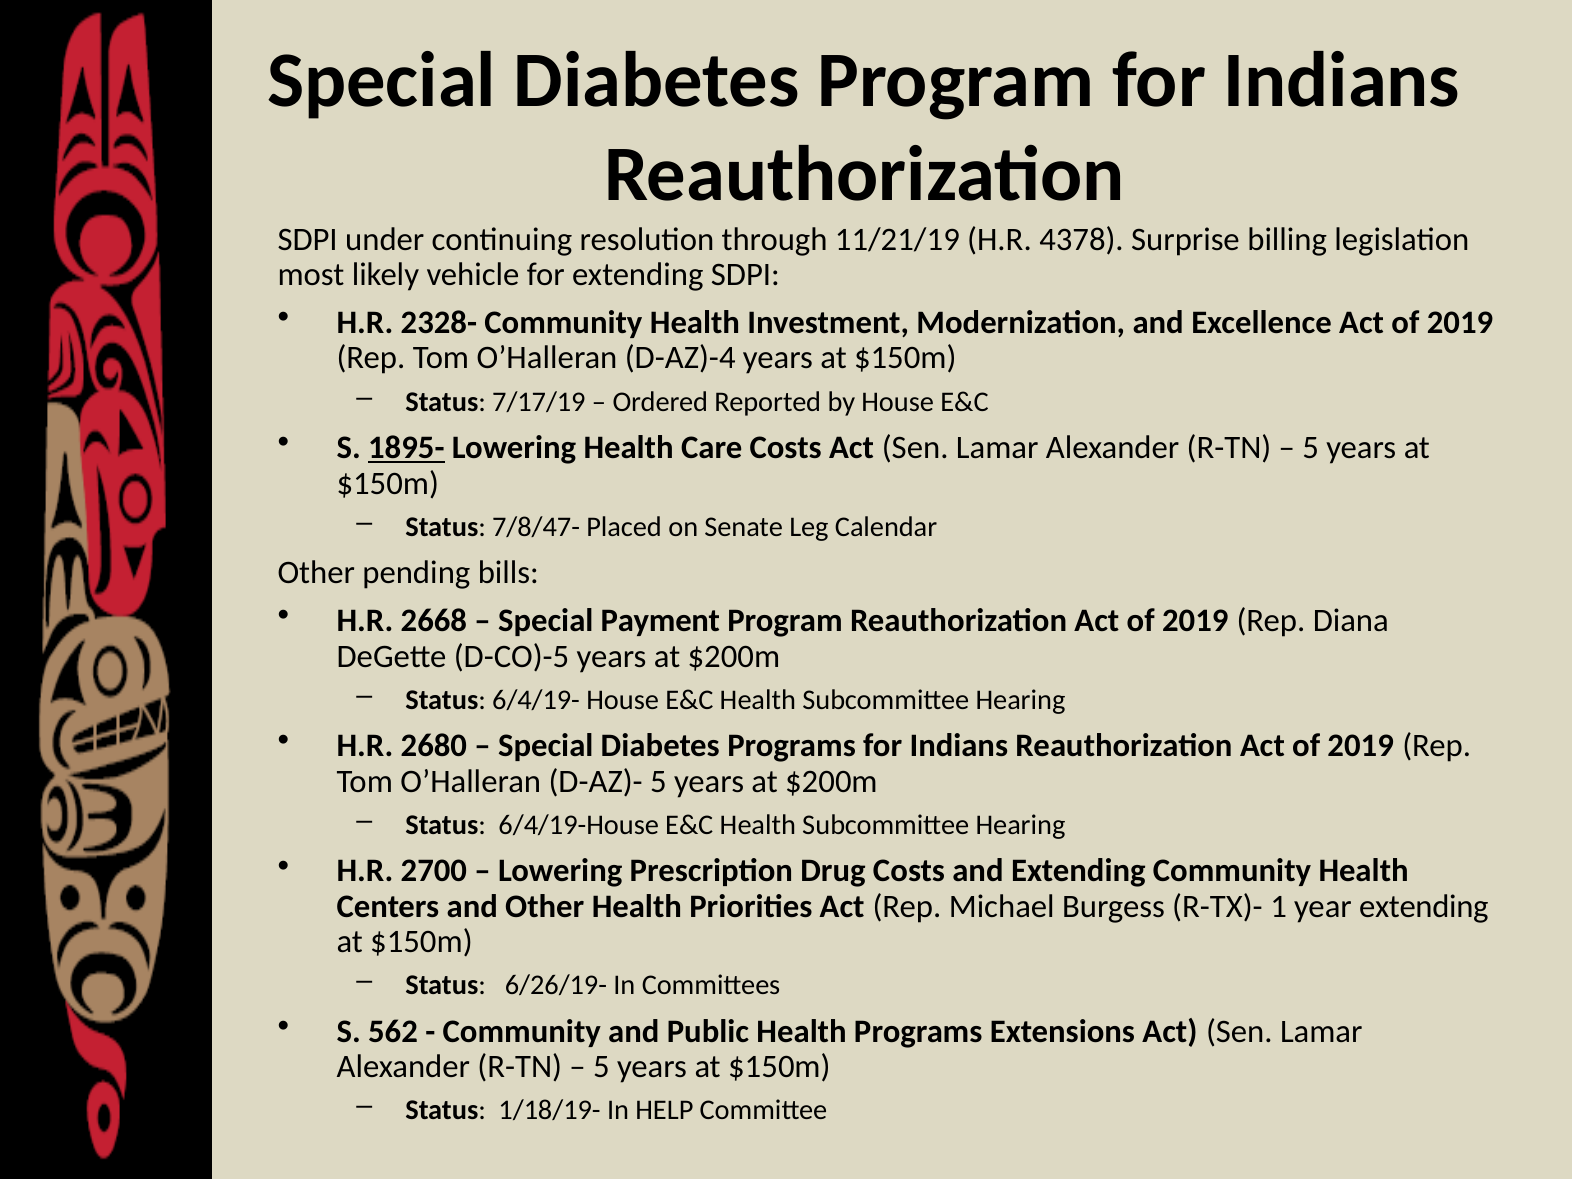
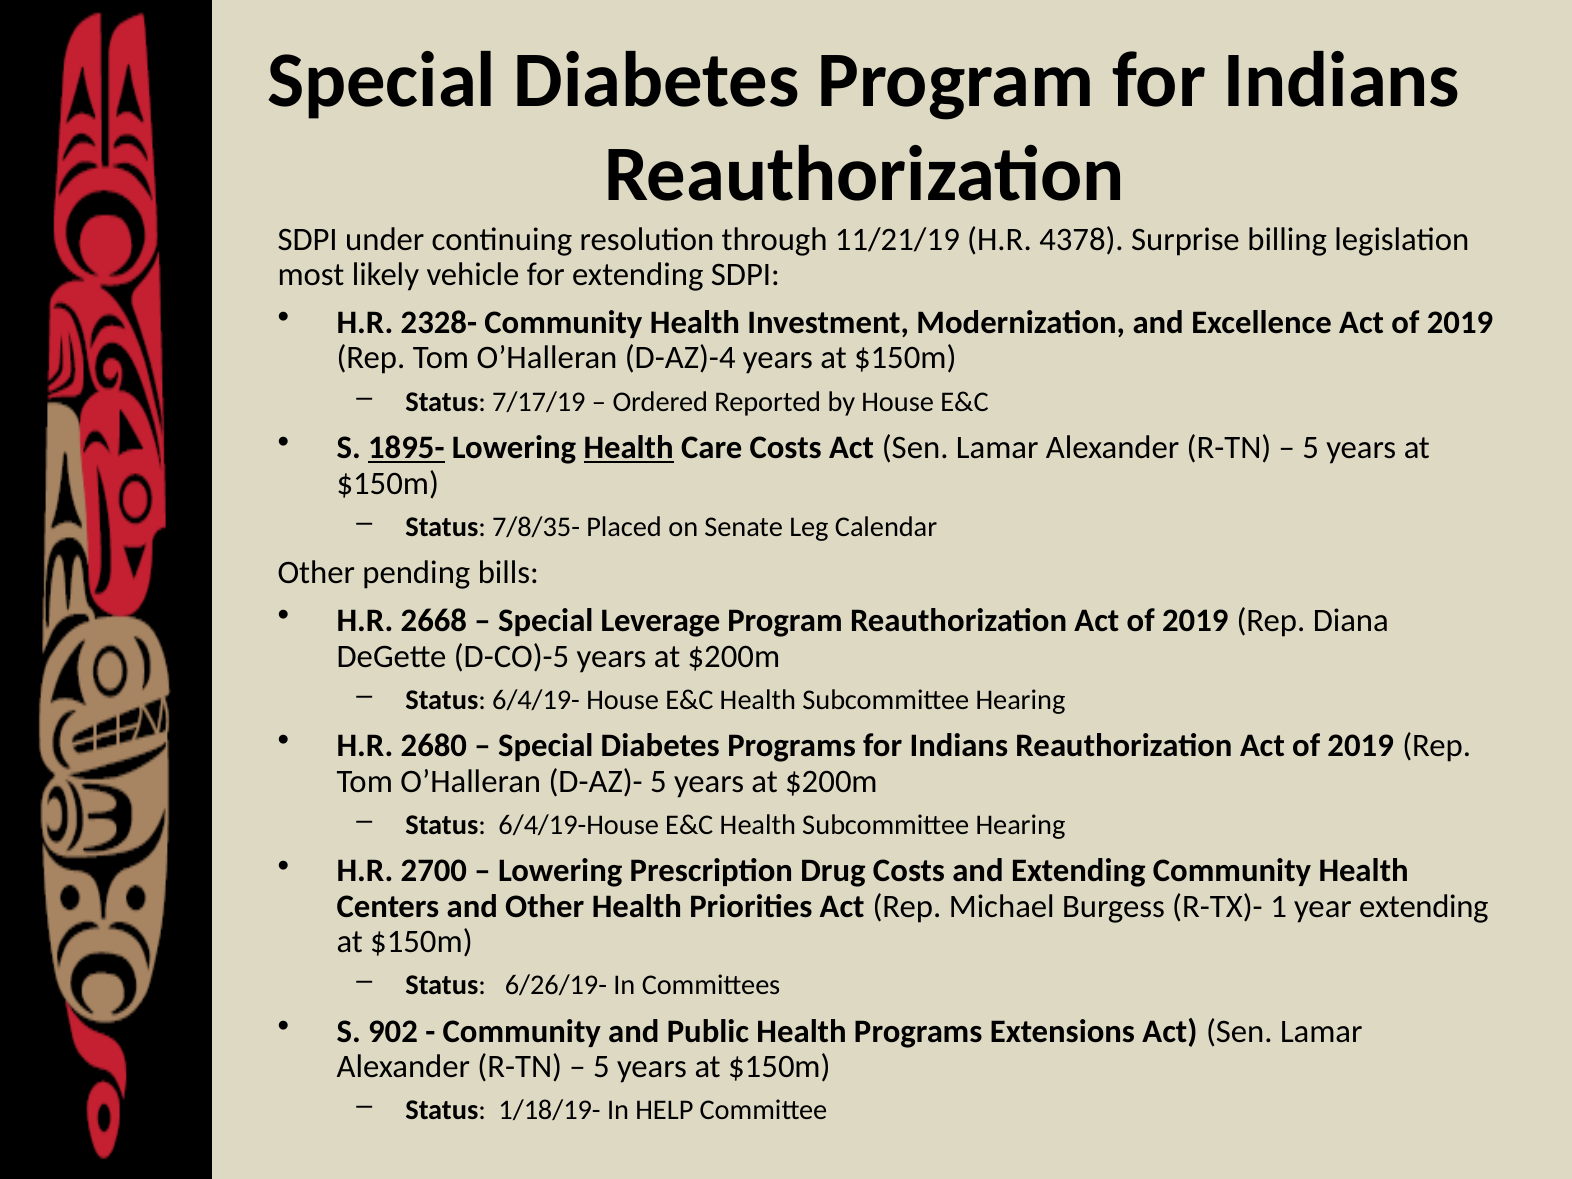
Health at (629, 448) underline: none -> present
7/8/47-: 7/8/47- -> 7/8/35-
Payment: Payment -> Leverage
562: 562 -> 902
